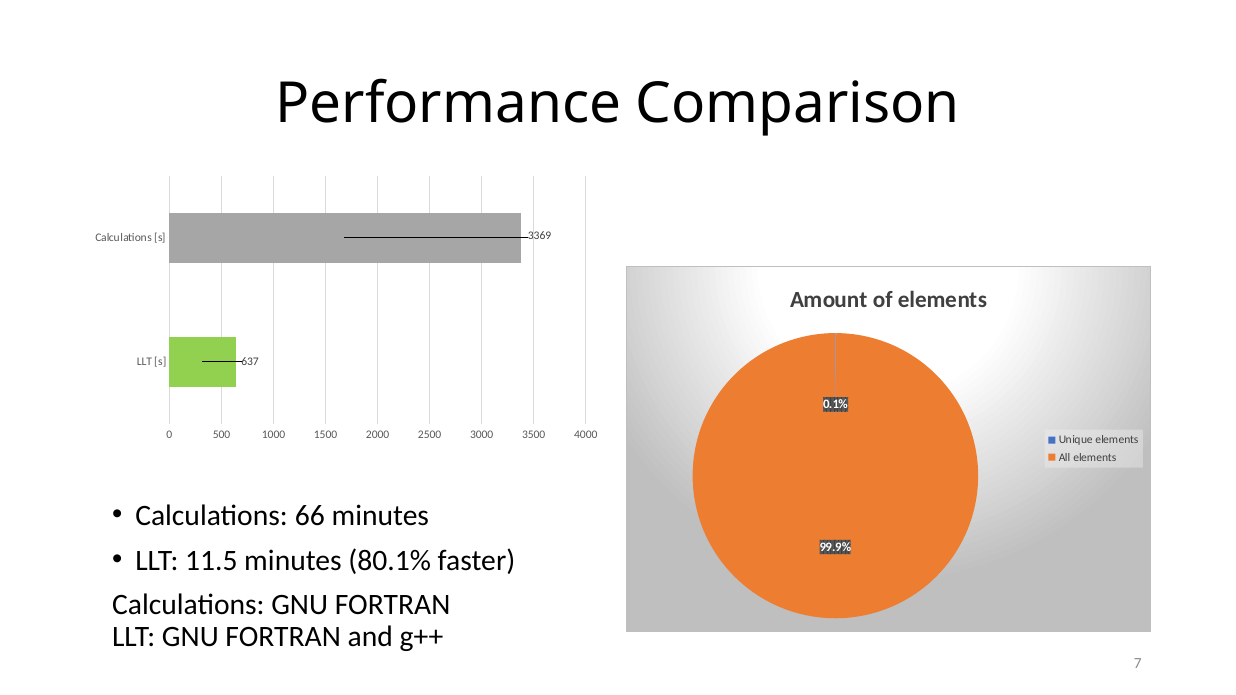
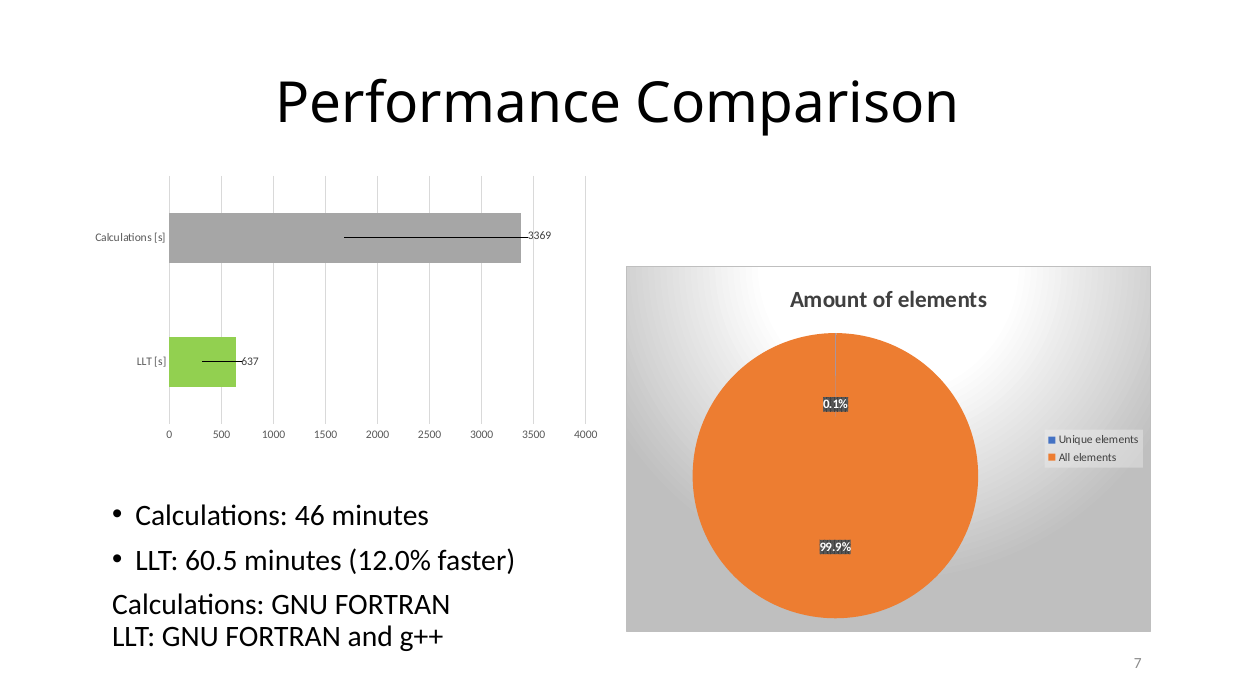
66: 66 -> 46
11.5: 11.5 -> 60.5
80.1%: 80.1% -> 12.0%
